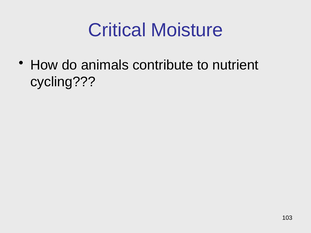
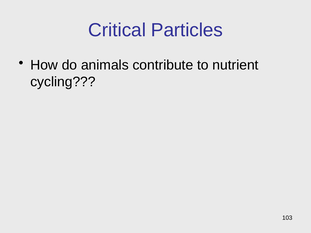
Moisture: Moisture -> Particles
